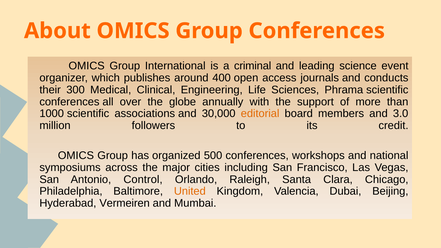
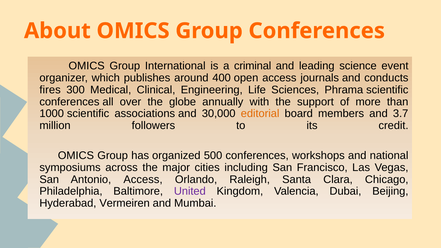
their: their -> fires
3.0: 3.0 -> 3.7
Antonio Control: Control -> Access
United colour: orange -> purple
